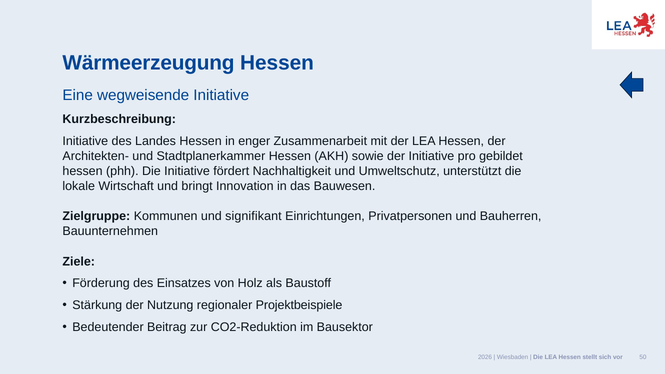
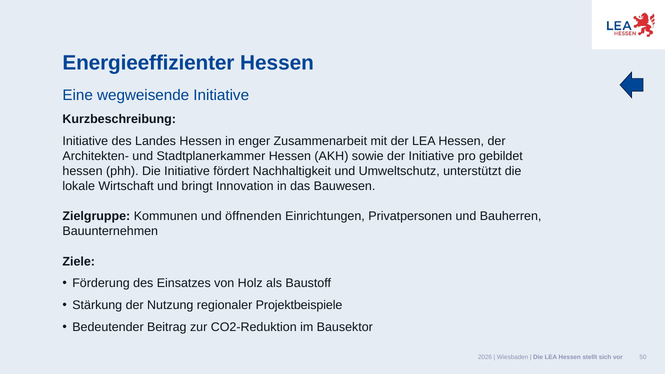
Wärmeerzeugung: Wärmeerzeugung -> Energieeffizienter
signifikant: signifikant -> öffnenden
